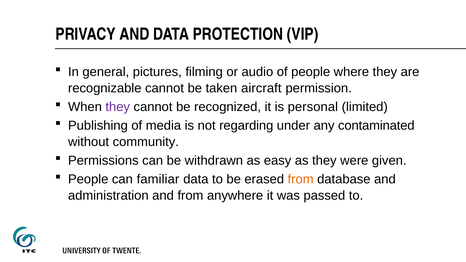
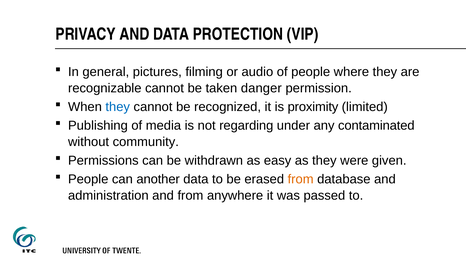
aircraft: aircraft -> danger
they at (118, 107) colour: purple -> blue
personal: personal -> proximity
familiar: familiar -> another
